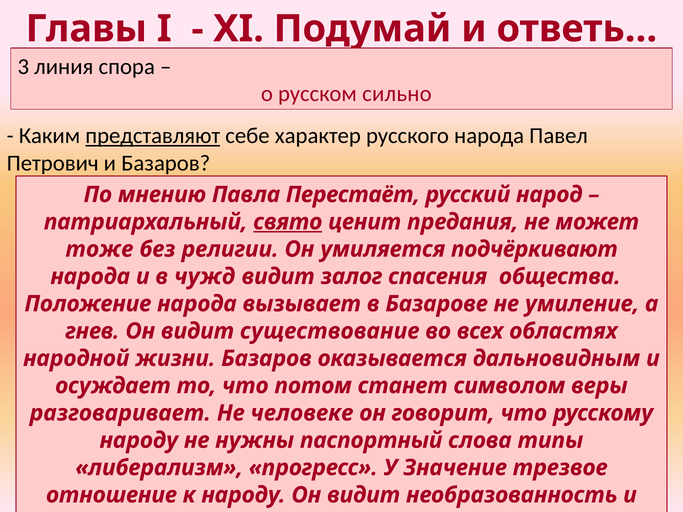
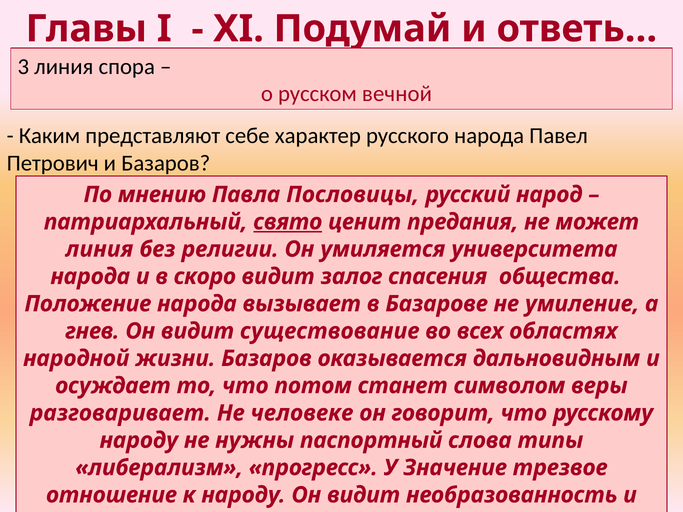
сильно: сильно -> вечной
представляют underline: present -> none
Перестаёт: Перестаёт -> Пословицы
тоже at (99, 249): тоже -> линия
подчёркивают: подчёркивают -> университета
чужд: чужд -> скоро
